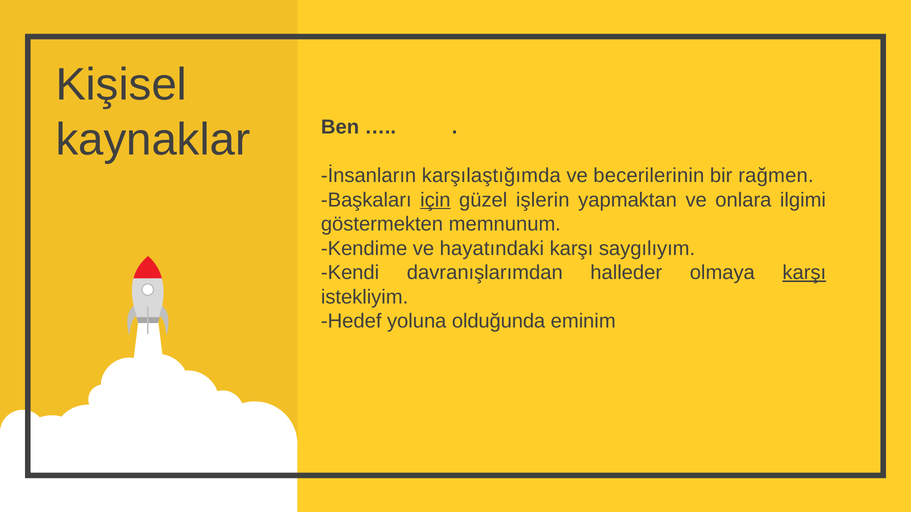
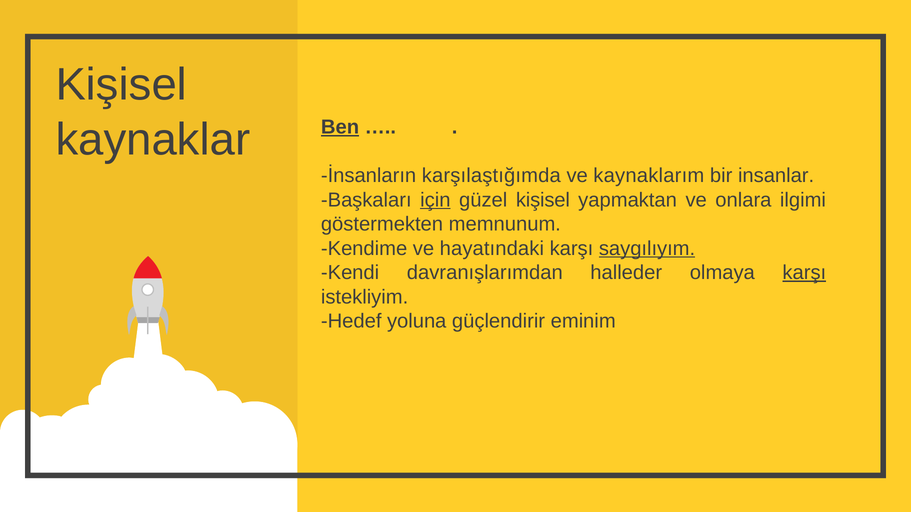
Ben underline: none -> present
becerilerinin: becerilerinin -> kaynaklarım
rağmen: rağmen -> insanlar
güzel işlerin: işlerin -> kişisel
saygılıyım underline: none -> present
olduğunda: olduğunda -> güçlendirir
